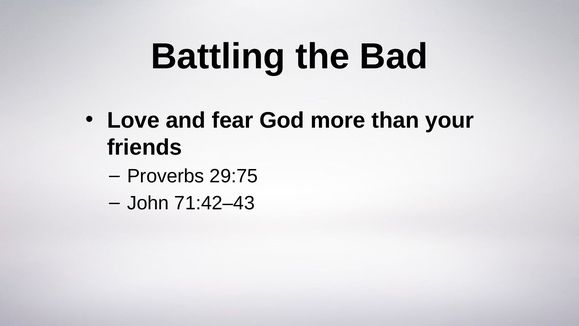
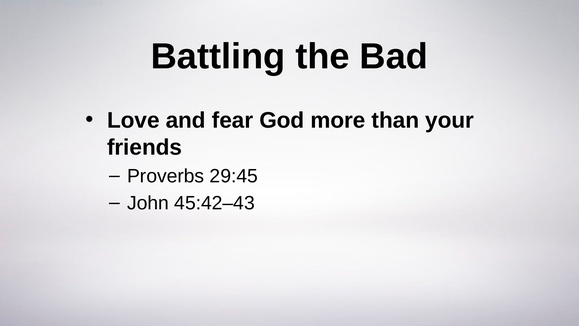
29:75: 29:75 -> 29:45
71:42–43: 71:42–43 -> 45:42–43
